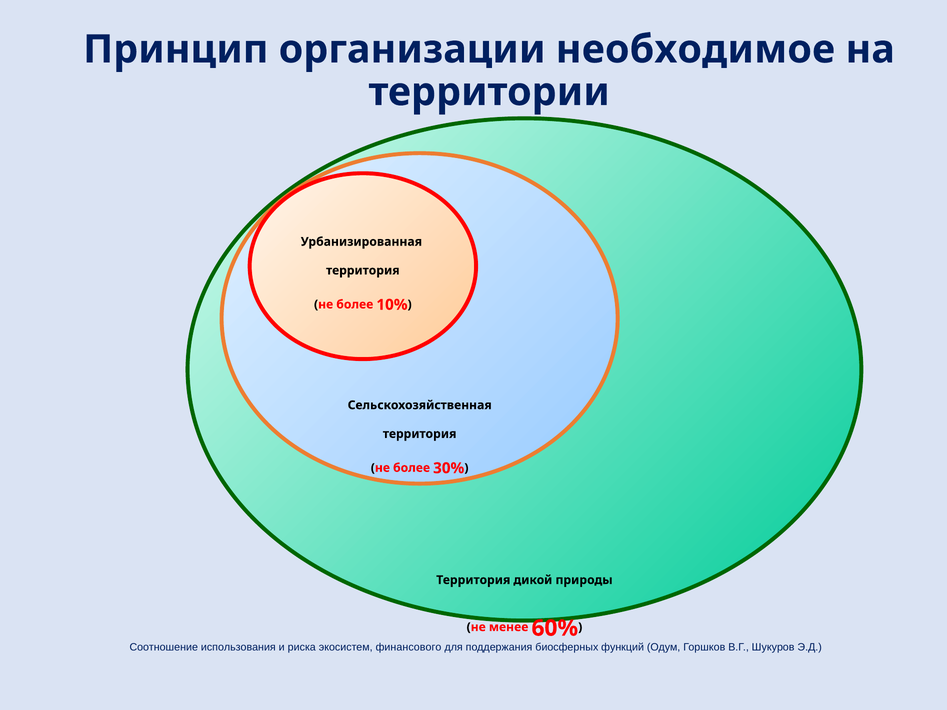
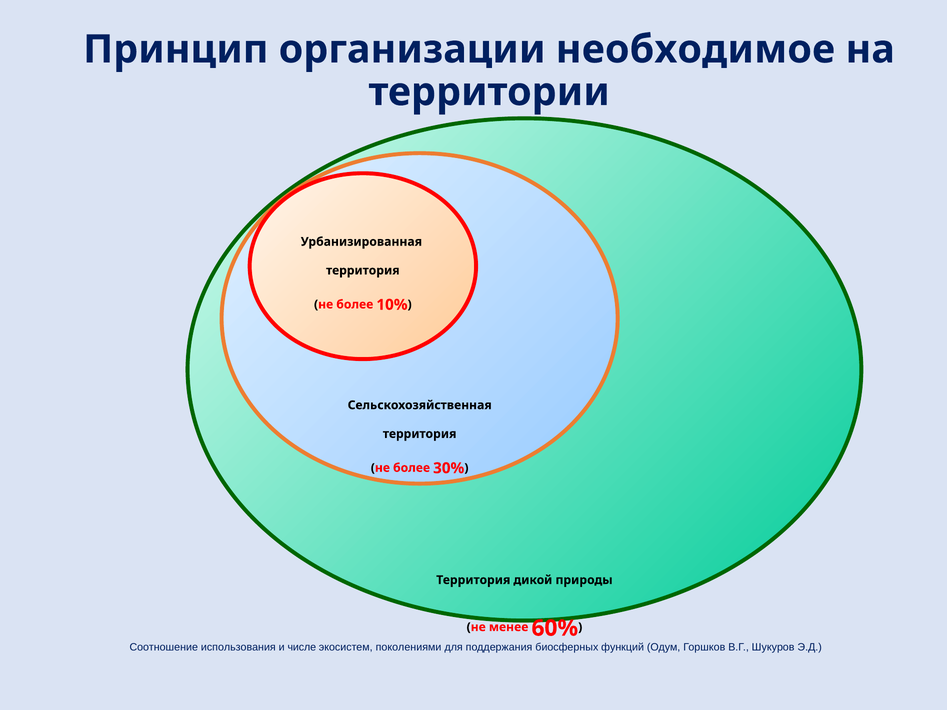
риска: риска -> числе
финансового: финансового -> поколениями
